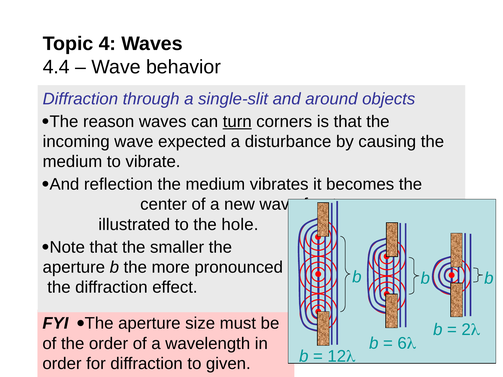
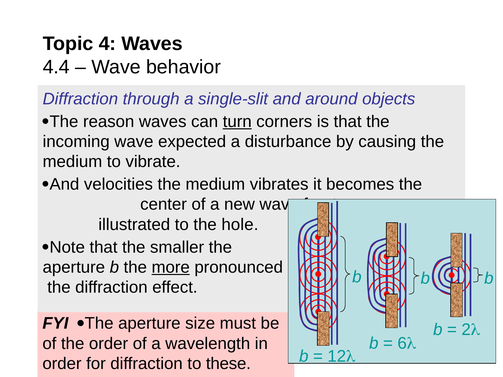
reflection: reflection -> velocities
more underline: none -> present
given: given -> these
